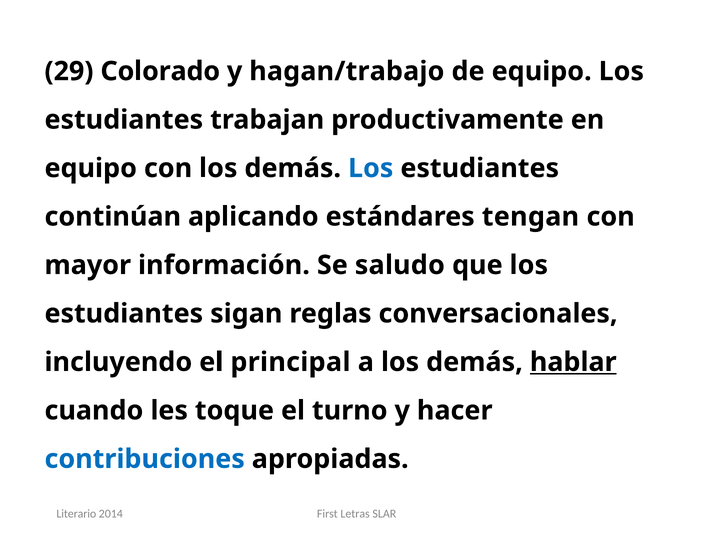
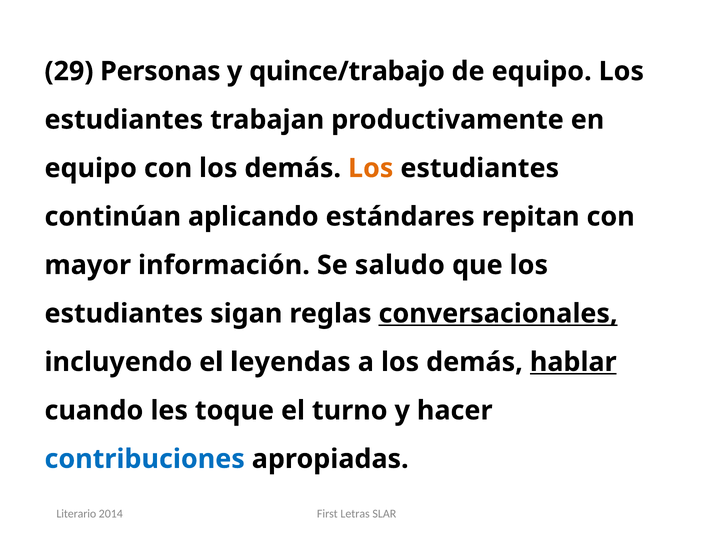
Colorado: Colorado -> Personas
hagan/trabajo: hagan/trabajo -> quince/trabajo
Los at (371, 168) colour: blue -> orange
tengan: tengan -> repitan
conversacionales underline: none -> present
principal: principal -> leyendas
